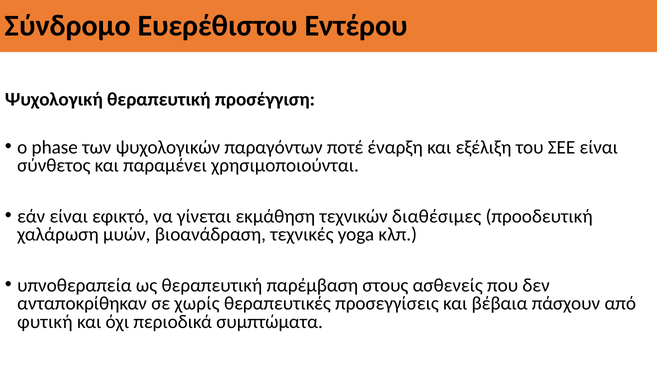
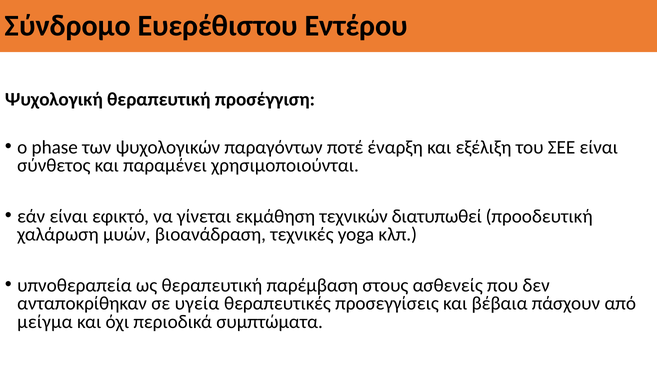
διαθέσιμες: διαθέσιμες -> διατυπωθεί
χωρίς: χωρίς -> υγεία
φυτική: φυτική -> μείγμα
